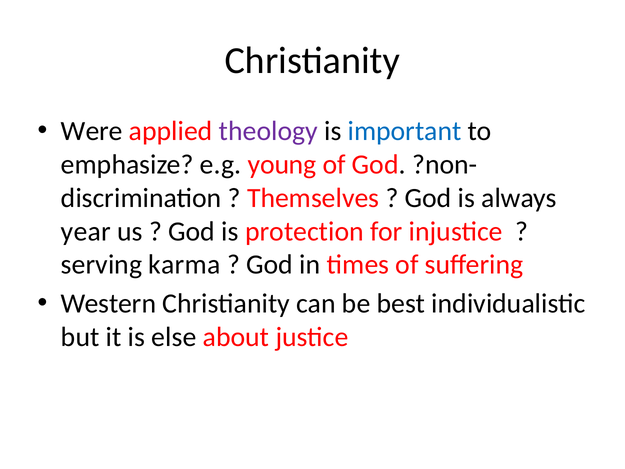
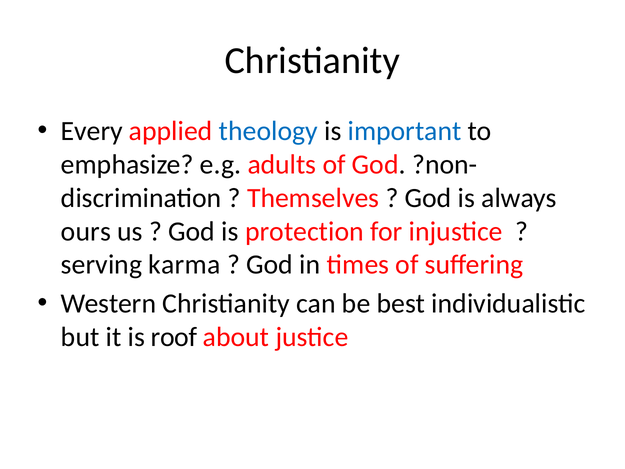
Were: Were -> Every
theology colour: purple -> blue
young: young -> adults
year: year -> ours
else: else -> roof
